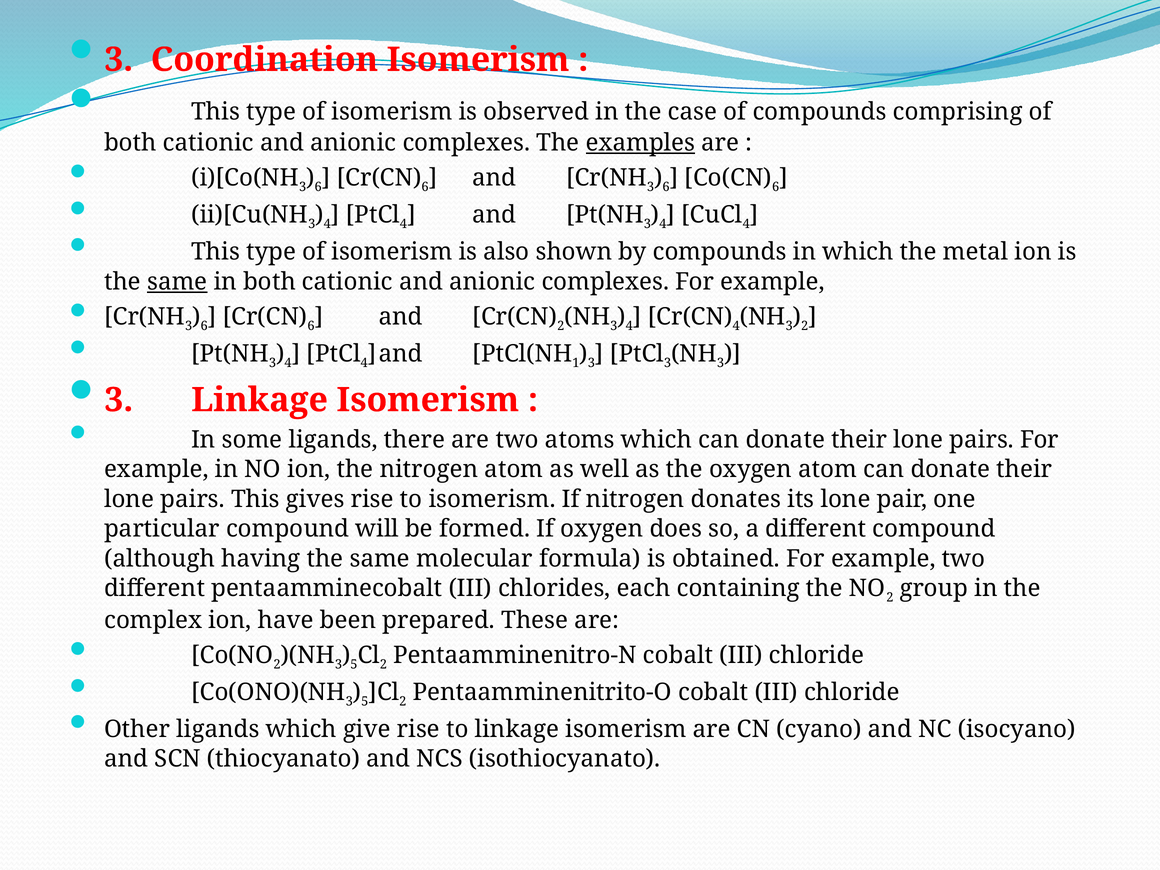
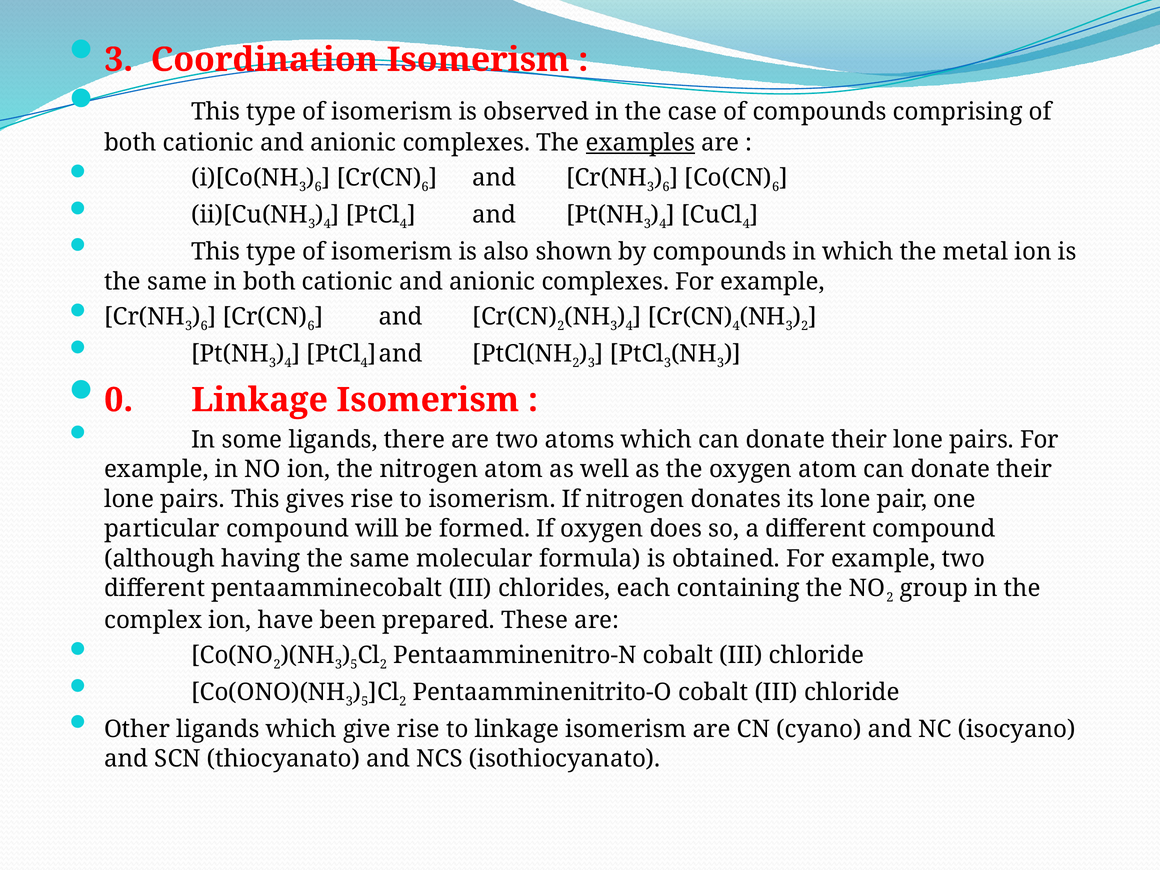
same at (177, 282) underline: present -> none
1 at (576, 363): 1 -> 2
3 at (119, 400): 3 -> 0
